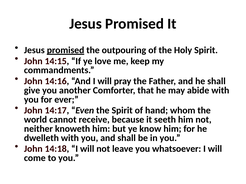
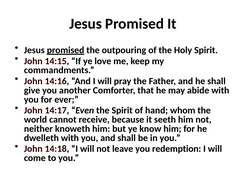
whatsoever: whatsoever -> redemption
